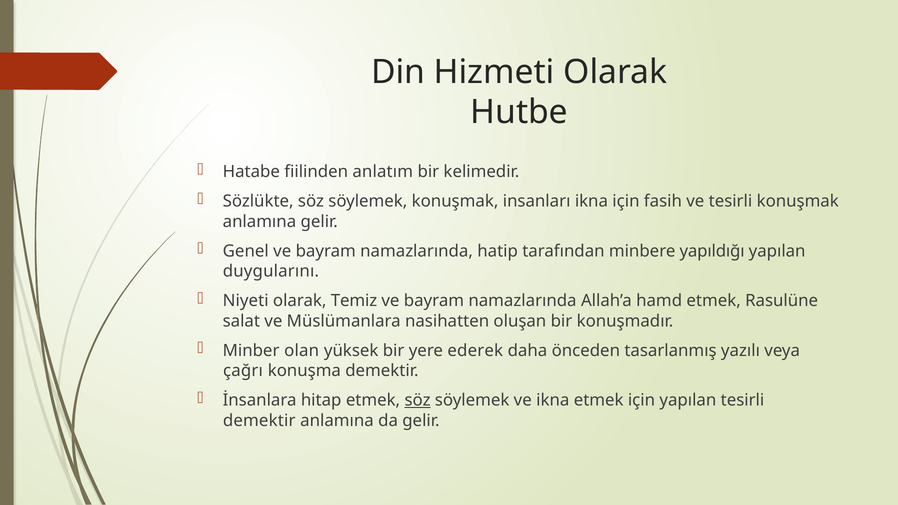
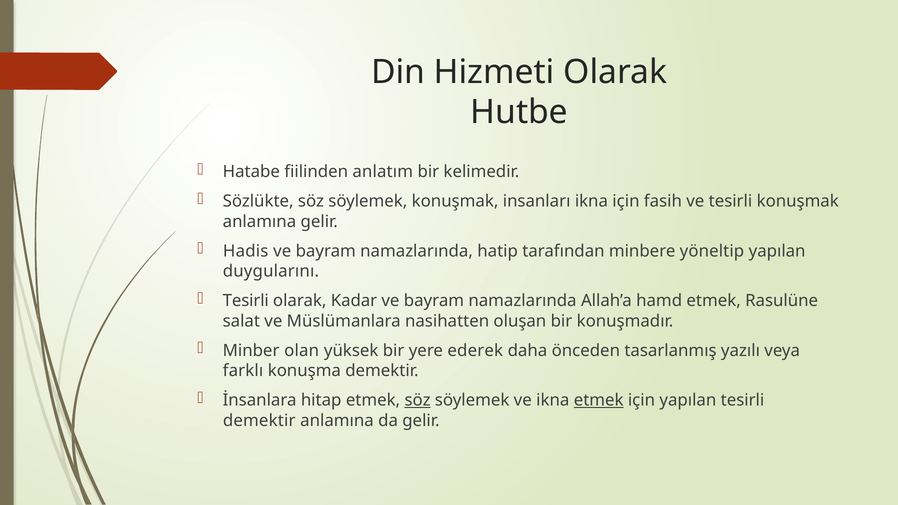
Genel: Genel -> Hadis
yapıldığı: yapıldığı -> yöneltip
Niyeti at (246, 301): Niyeti -> Tesirli
Temiz: Temiz -> Kadar
çağrı: çağrı -> farklı
etmek at (599, 400) underline: none -> present
